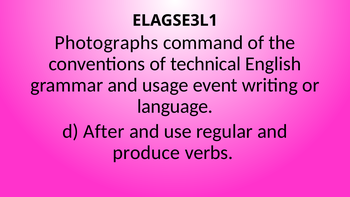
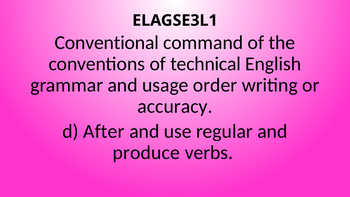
Photographs: Photographs -> Conventional
event: event -> order
language: language -> accuracy
